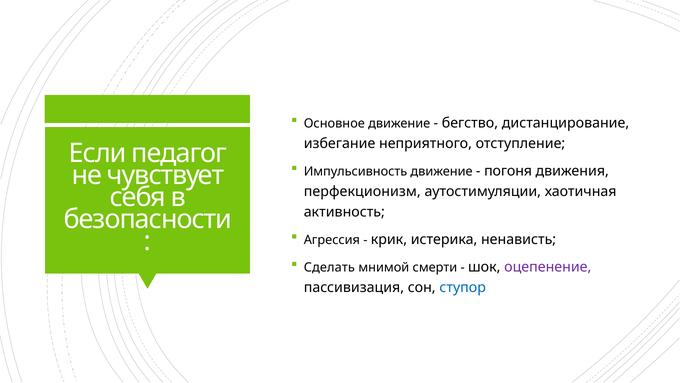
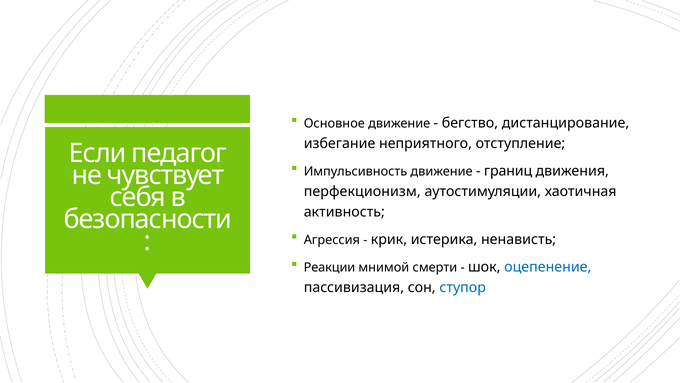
погоня: погоня -> границ
Сделать: Сделать -> Реакции
оцепенение colour: purple -> blue
